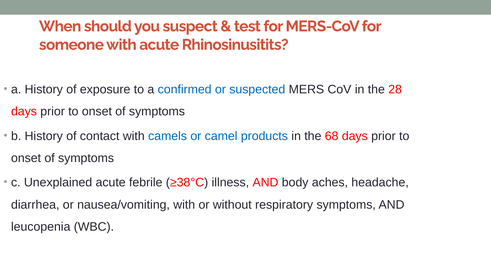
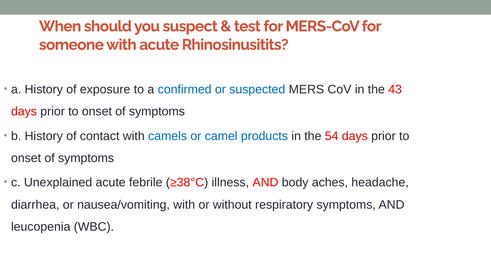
28: 28 -> 43
68: 68 -> 54
